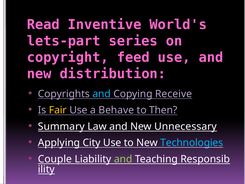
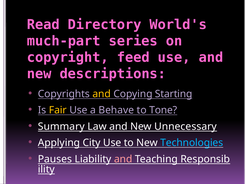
Inventive: Inventive -> Directory
lets-part: lets-part -> much-part
distribution: distribution -> descriptions
and at (102, 94) colour: light blue -> yellow
Receive: Receive -> Starting
Then: Then -> Tone
Couple: Couple -> Pauses
and at (123, 159) colour: light green -> pink
